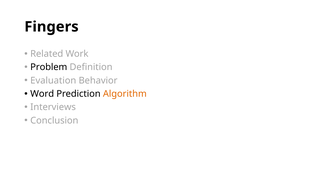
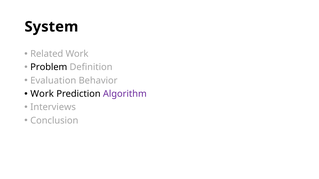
Fingers: Fingers -> System
Word at (42, 94): Word -> Work
Algorithm colour: orange -> purple
